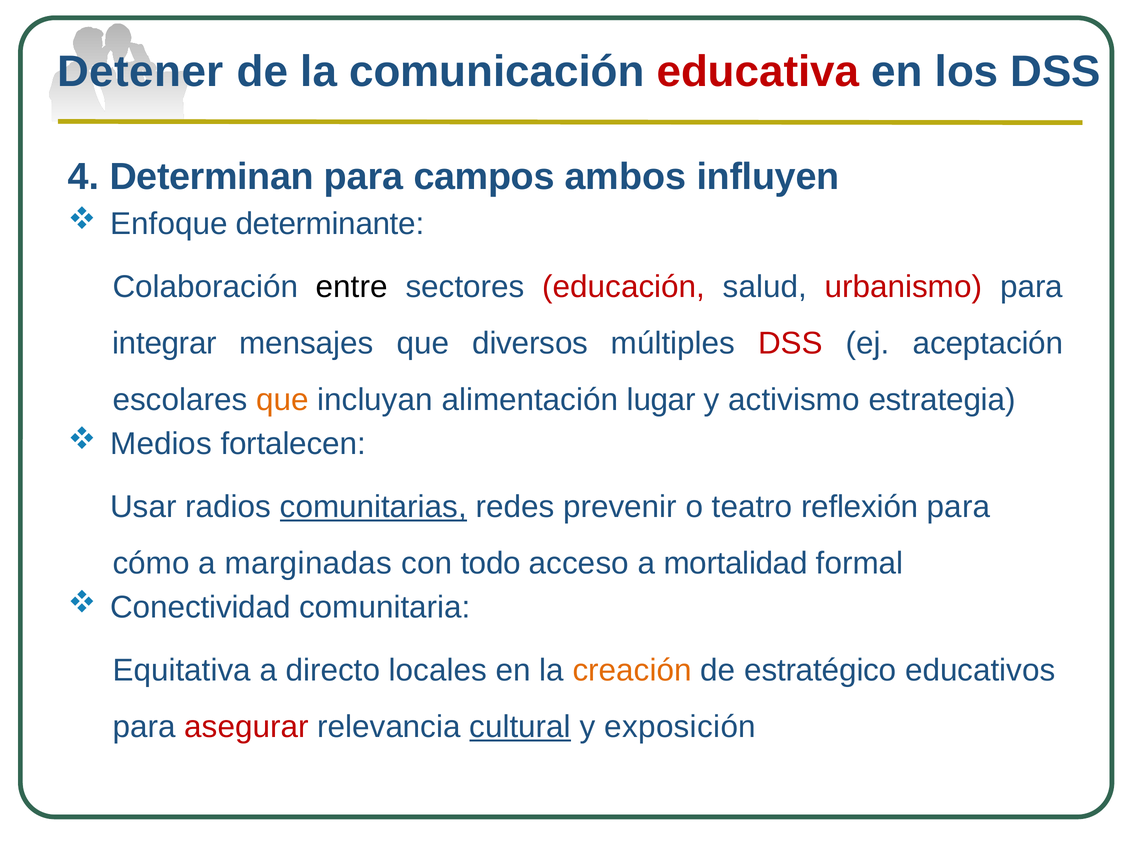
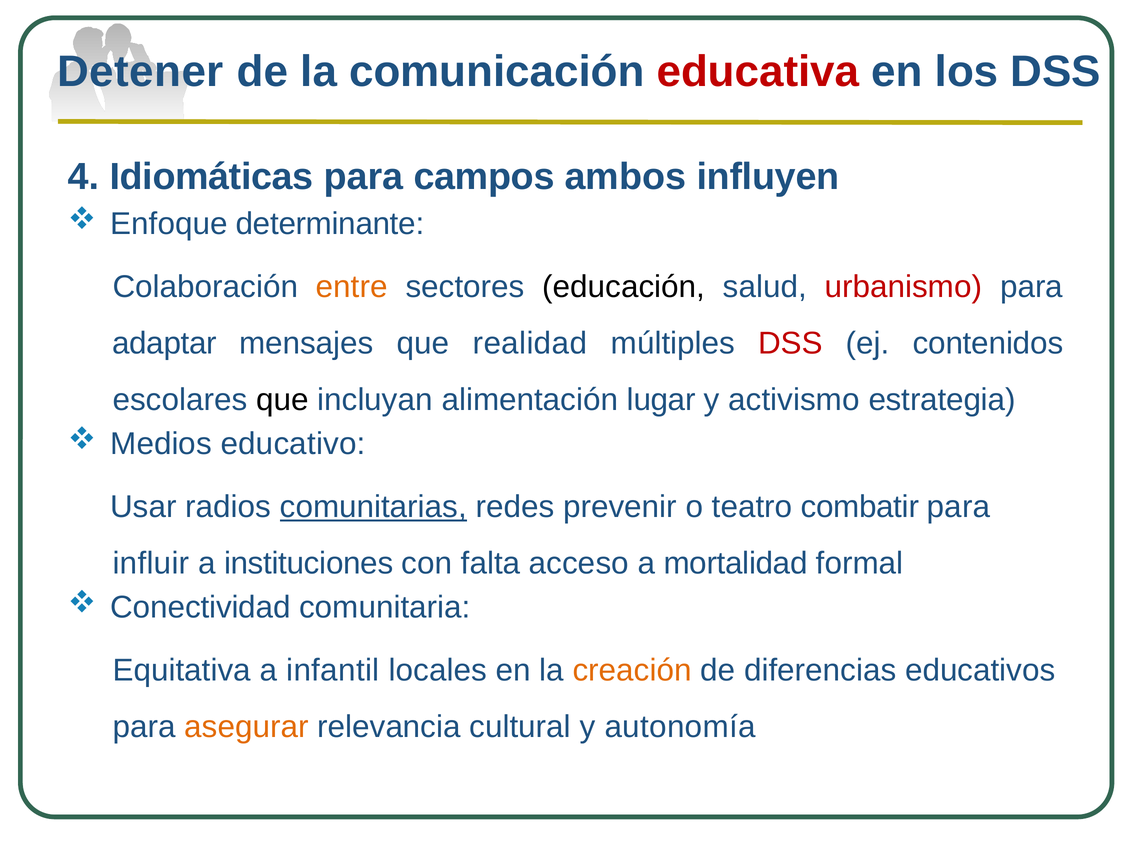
Determinan: Determinan -> Idiomáticas
entre colour: black -> orange
educación colour: red -> black
integrar: integrar -> adaptar
diversos: diversos -> realidad
aceptación: aceptación -> contenidos
que at (282, 400) colour: orange -> black
fortalecen: fortalecen -> educativo
reflexión: reflexión -> combatir
cómo: cómo -> influir
marginadas: marginadas -> instituciones
todo: todo -> falta
directo: directo -> infantil
estratégico: estratégico -> diferencias
asegurar colour: red -> orange
cultural underline: present -> none
exposición: exposición -> autonomía
